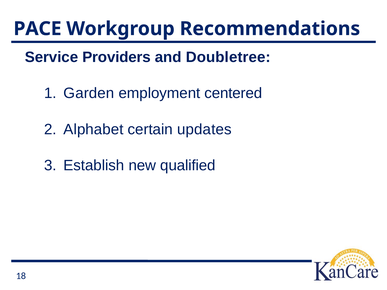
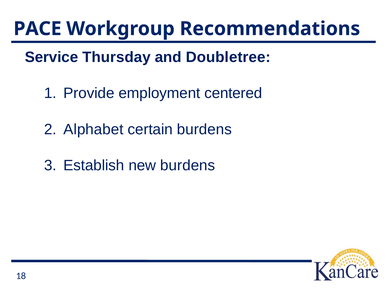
Providers: Providers -> Thursday
Garden: Garden -> Provide
certain updates: updates -> burdens
new qualified: qualified -> burdens
